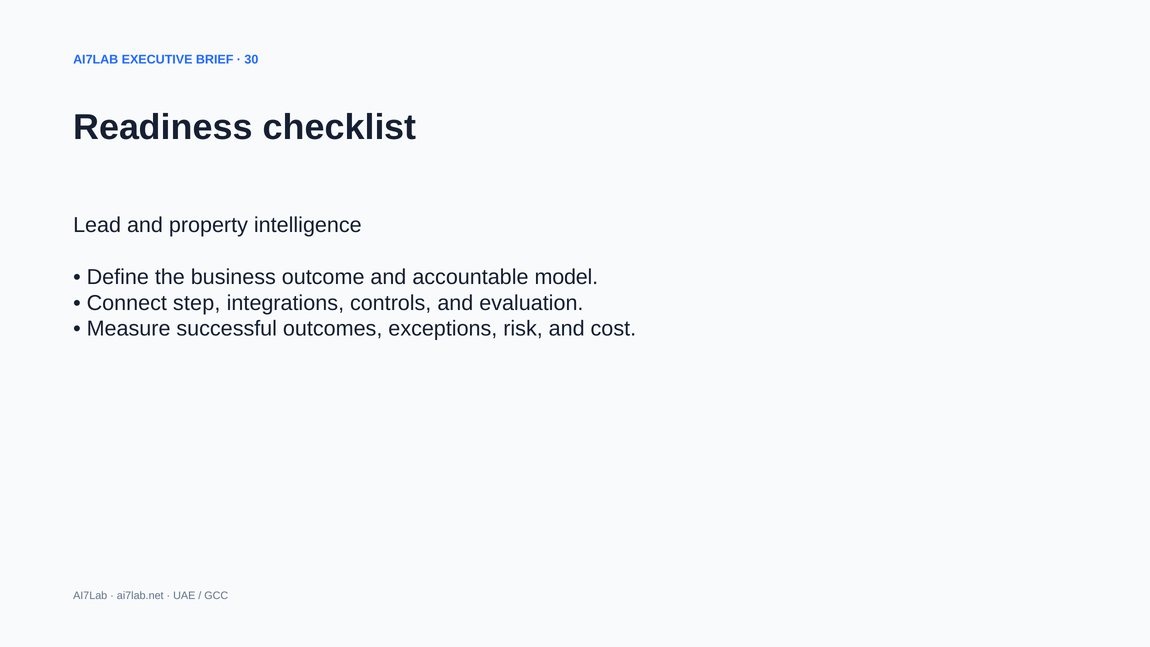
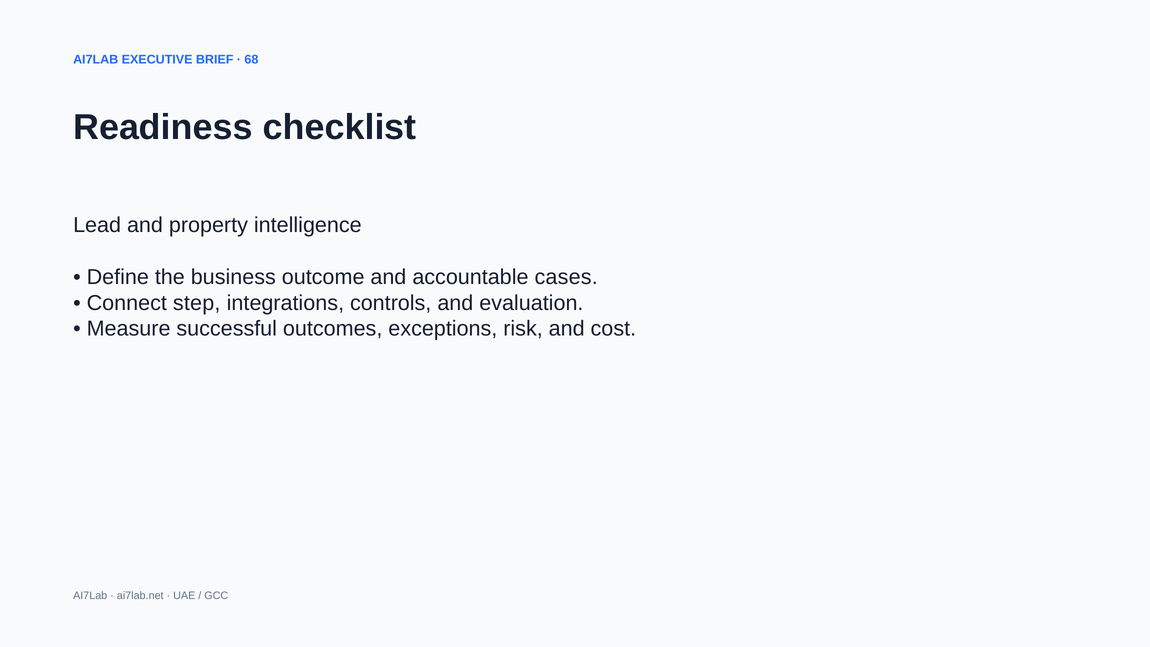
30: 30 -> 68
model: model -> cases
